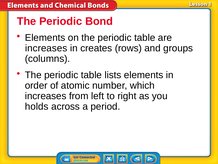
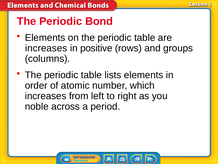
creates: creates -> positive
holds: holds -> noble
